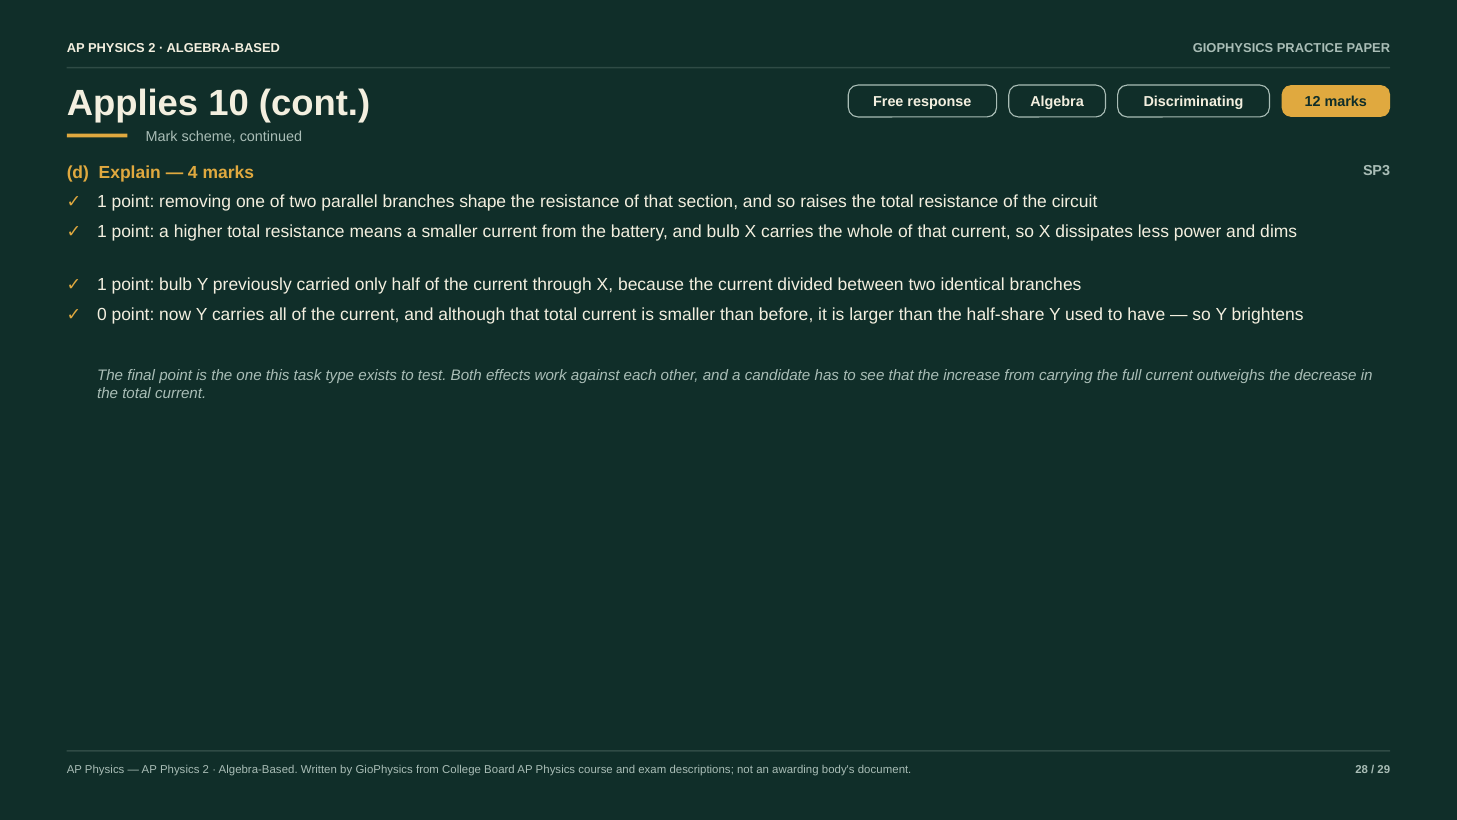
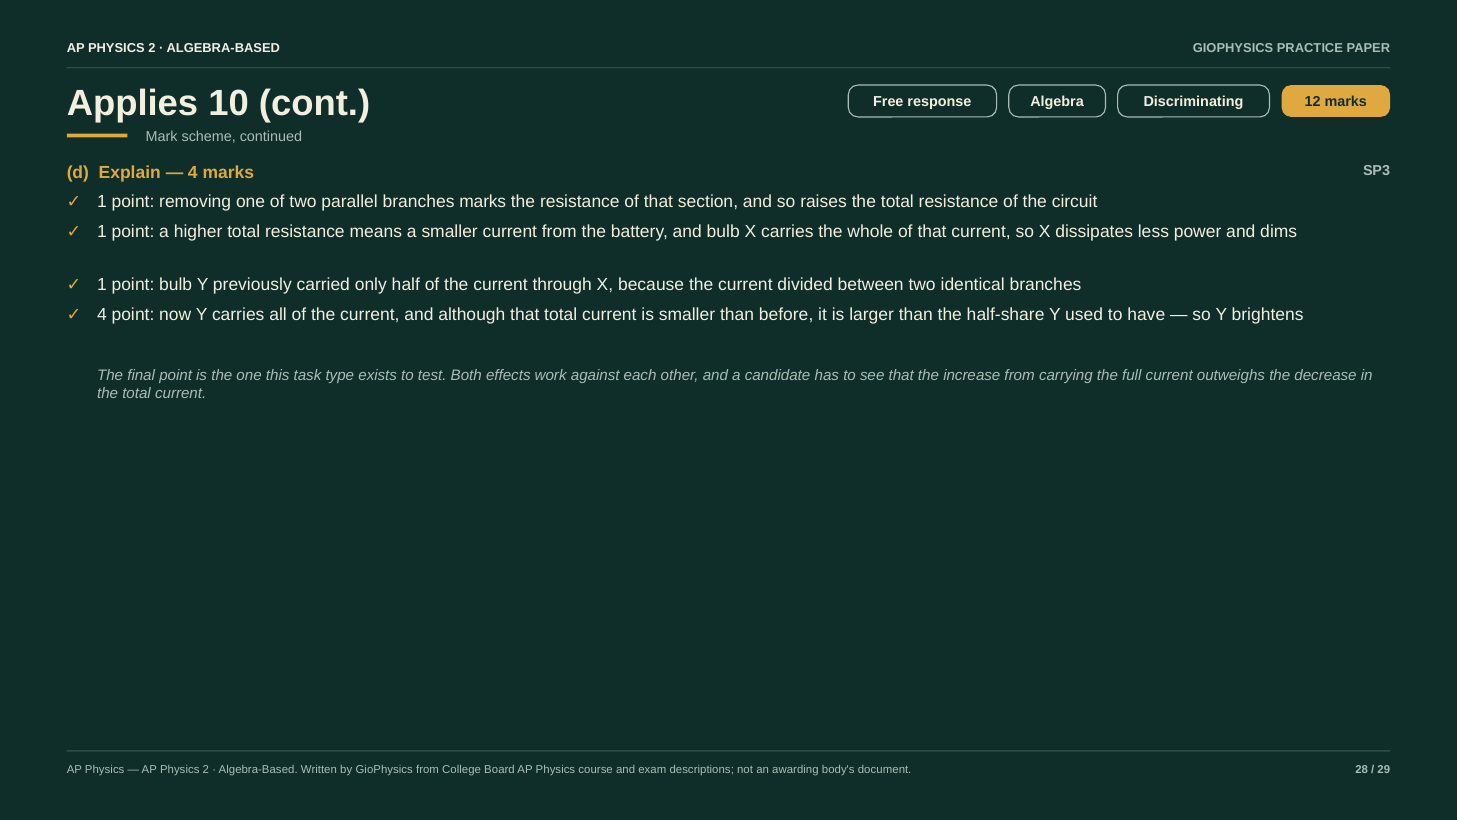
branches shape: shape -> marks
0 at (102, 315): 0 -> 4
